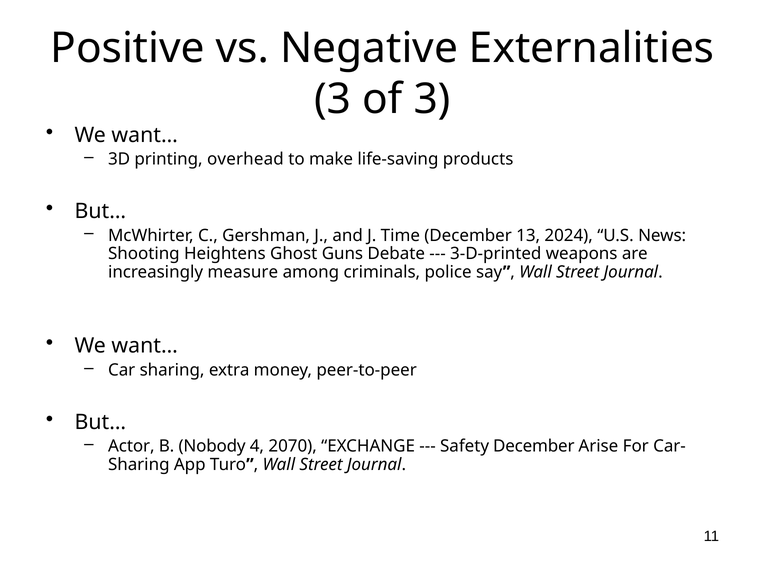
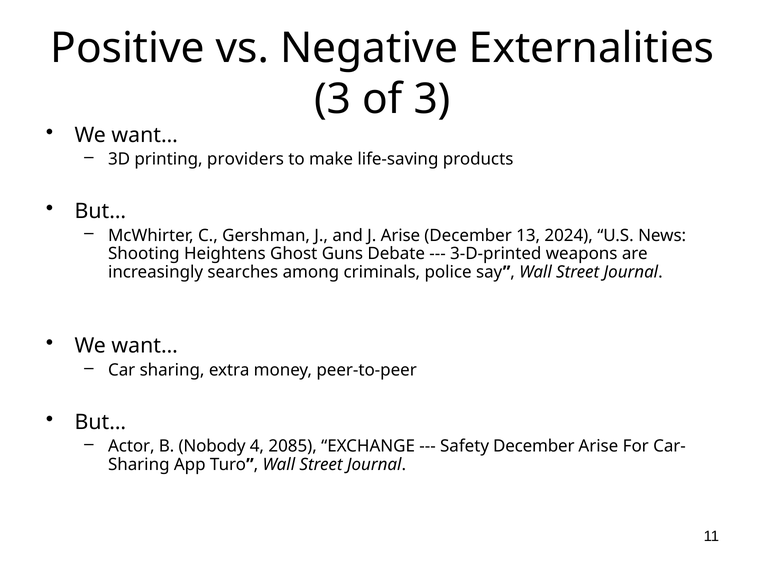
overhead: overhead -> providers
J Time: Time -> Arise
measure: measure -> searches
2070: 2070 -> 2085
